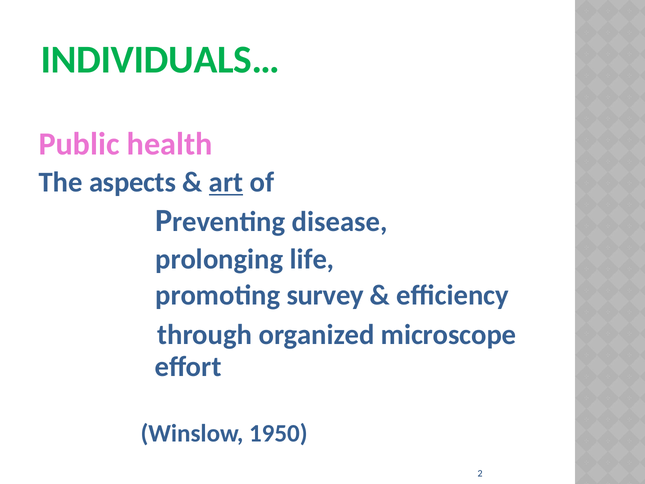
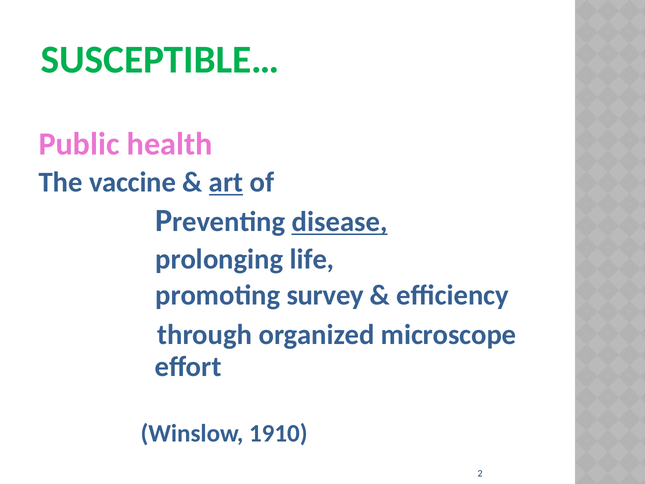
INDIVIDUALS…: INDIVIDUALS… -> SUSCEPTIBLE…
aspects: aspects -> vaccine
disease underline: none -> present
1950: 1950 -> 1910
